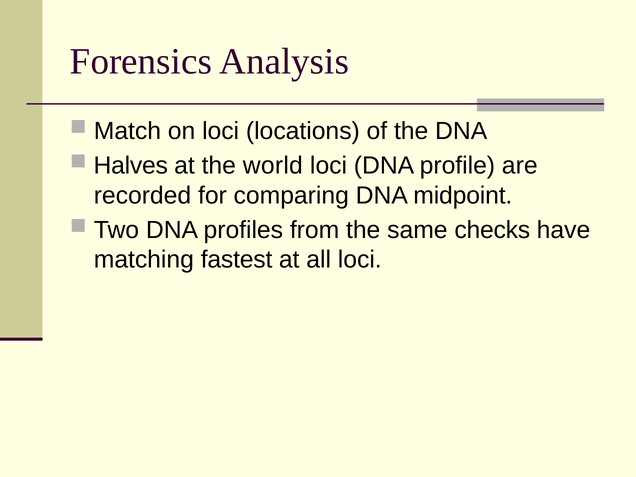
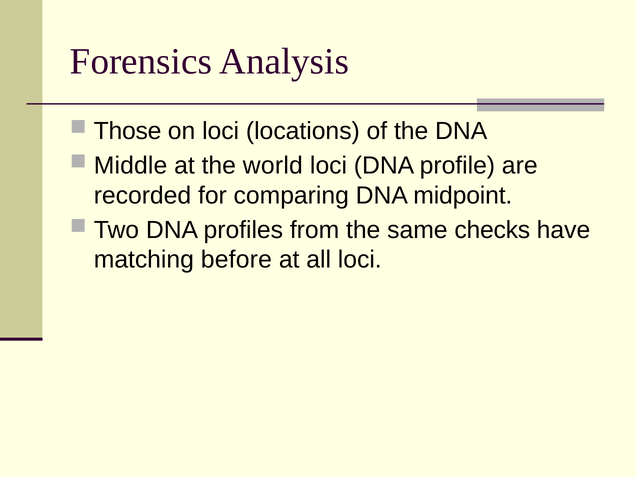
Match: Match -> Those
Halves: Halves -> Middle
fastest: fastest -> before
